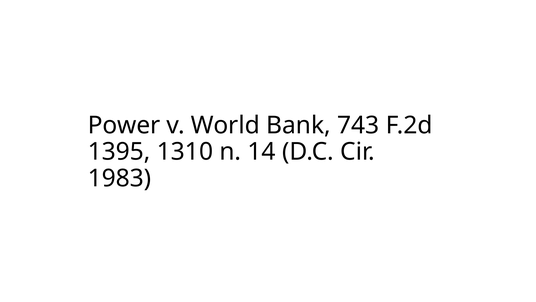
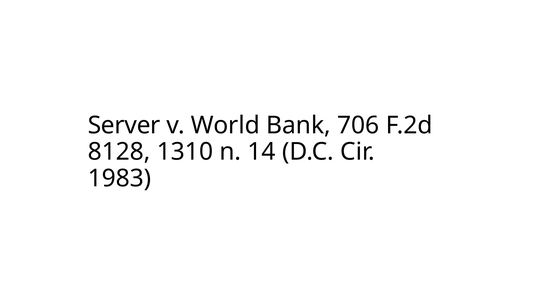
Power: Power -> Server
743: 743 -> 706
1395: 1395 -> 8128
